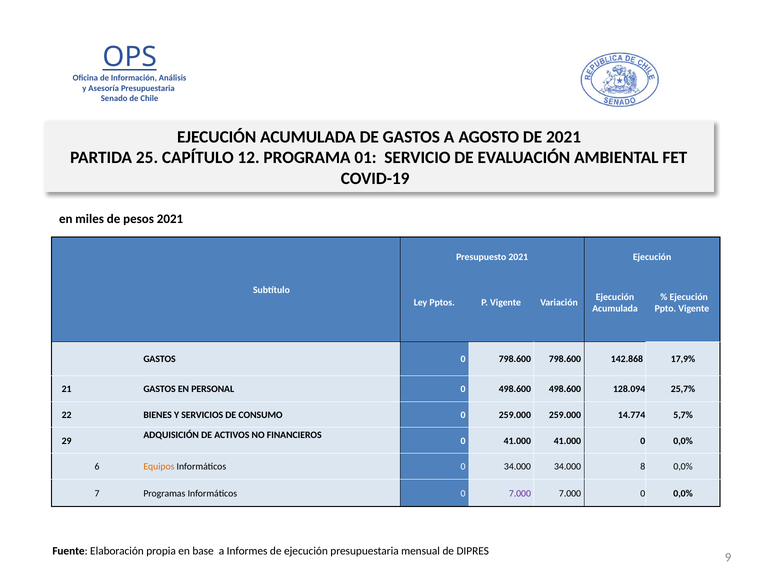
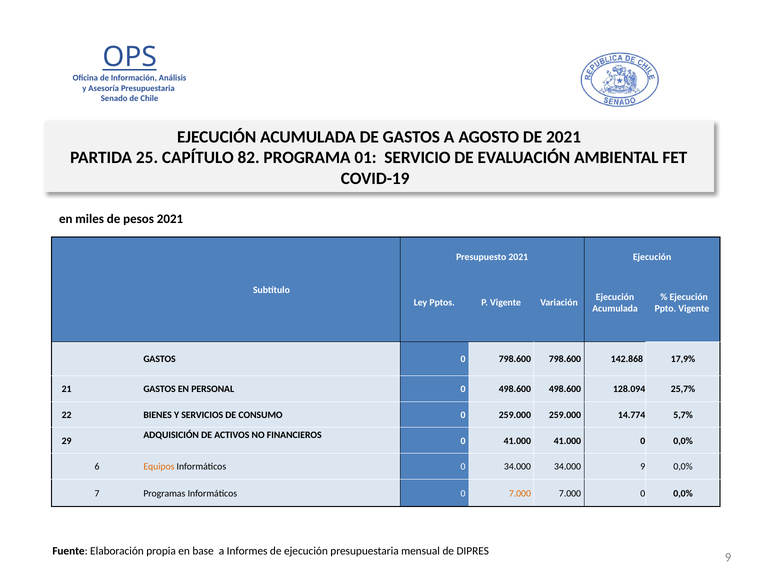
12: 12 -> 82
34.000 8: 8 -> 9
7.000 at (520, 493) colour: purple -> orange
